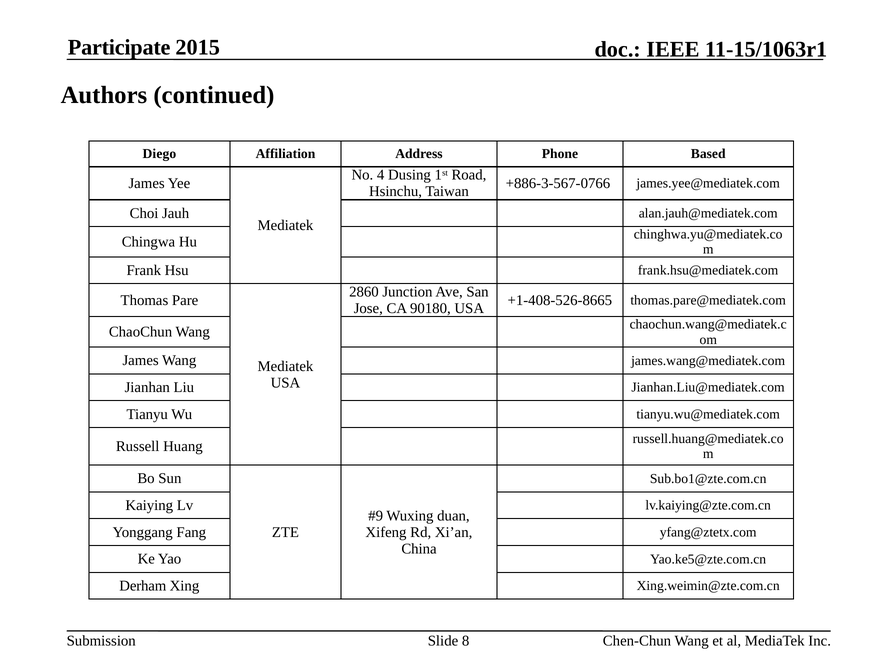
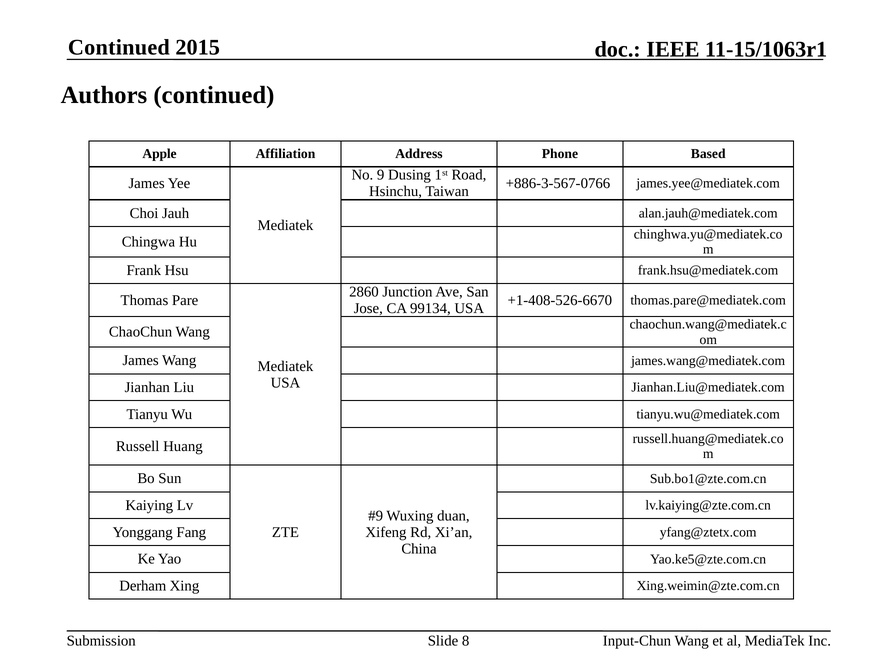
Participate at (119, 47): Participate -> Continued
Diego: Diego -> Apple
4: 4 -> 9
+1-408-526-8665: +1-408-526-8665 -> +1-408-526-6670
90180: 90180 -> 99134
Chen-Chun: Chen-Chun -> Input-Chun
